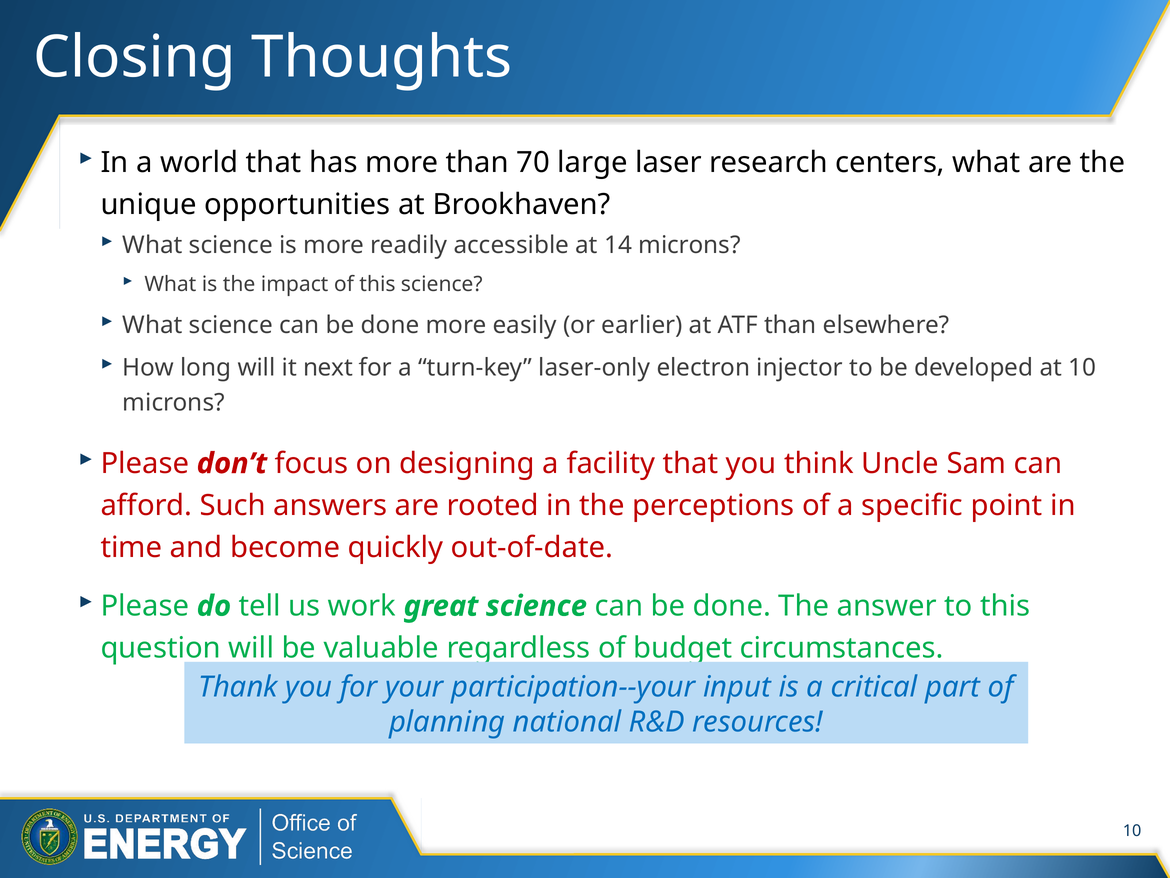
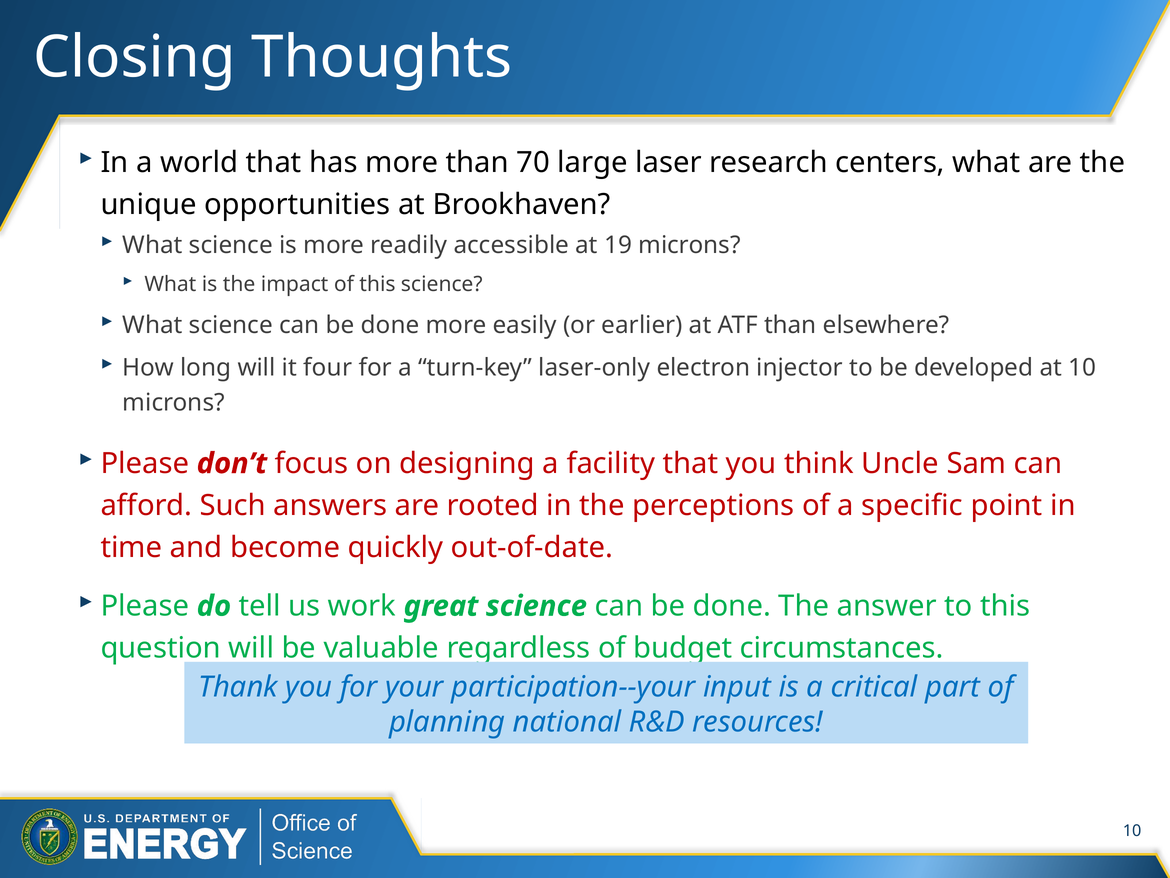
14: 14 -> 19
next: next -> four
